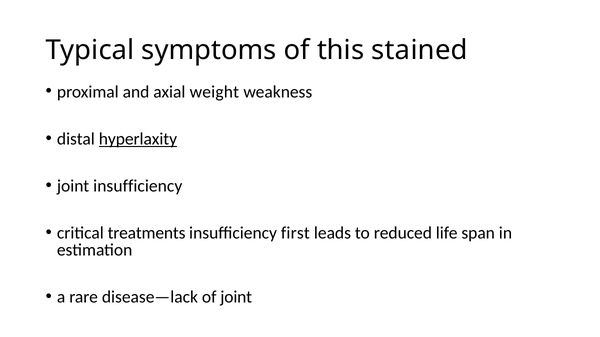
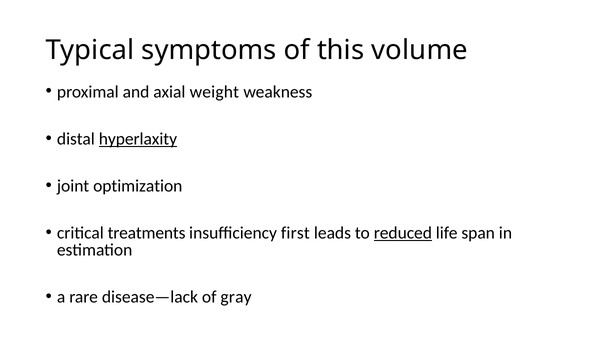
stained: stained -> volume
joint insufficiency: insufficiency -> optimization
reduced underline: none -> present
of joint: joint -> gray
